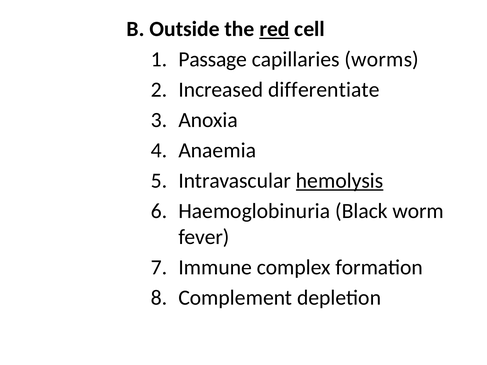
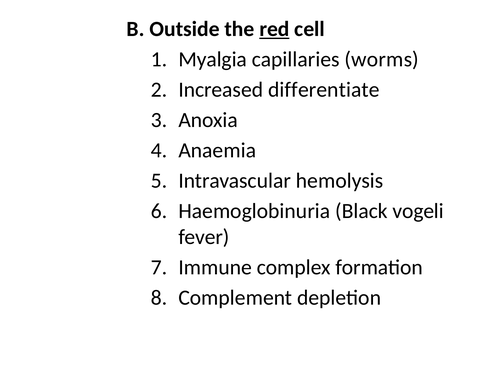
Passage: Passage -> Myalgia
hemolysis underline: present -> none
worm: worm -> vogeli
